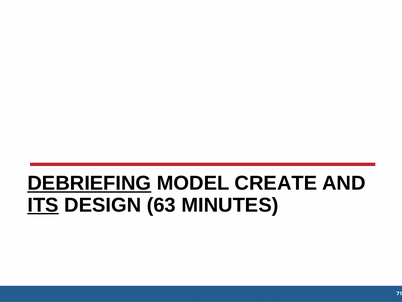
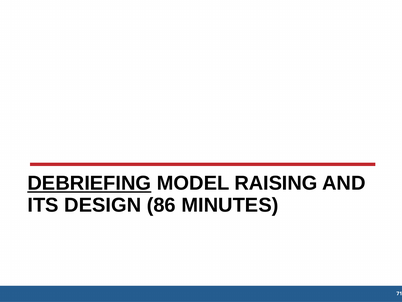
CREATE: CREATE -> RAISING
ITS underline: present -> none
63: 63 -> 86
